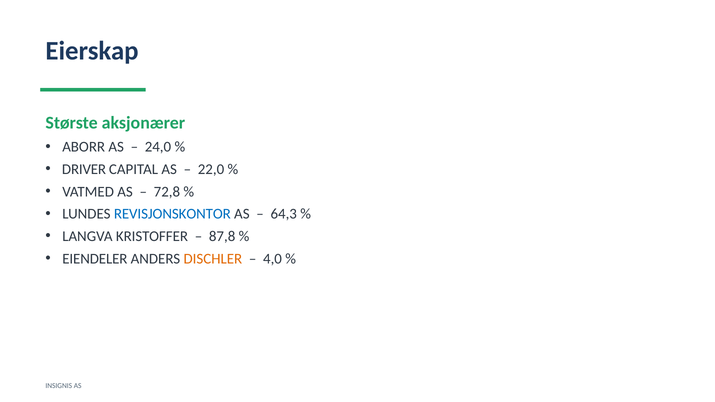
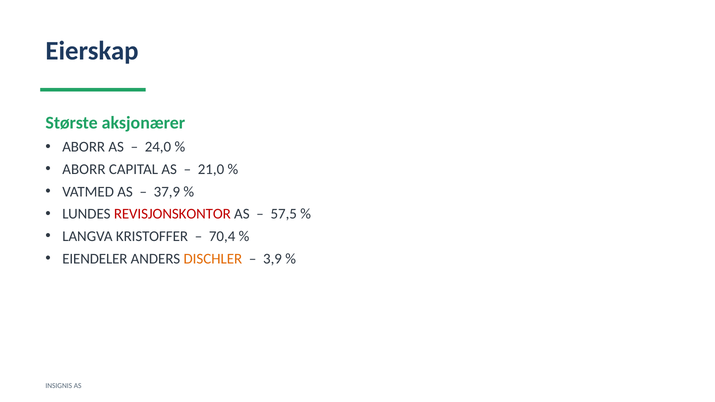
DRIVER at (84, 169): DRIVER -> ABORR
22,0: 22,0 -> 21,0
72,8: 72,8 -> 37,9
REVISJONSKONTOR colour: blue -> red
64,3: 64,3 -> 57,5
87,8: 87,8 -> 70,4
4,0: 4,0 -> 3,9
